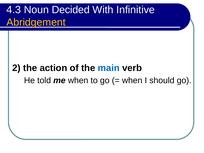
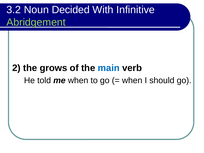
4.3: 4.3 -> 3.2
Abridgement colour: yellow -> light green
action: action -> grows
